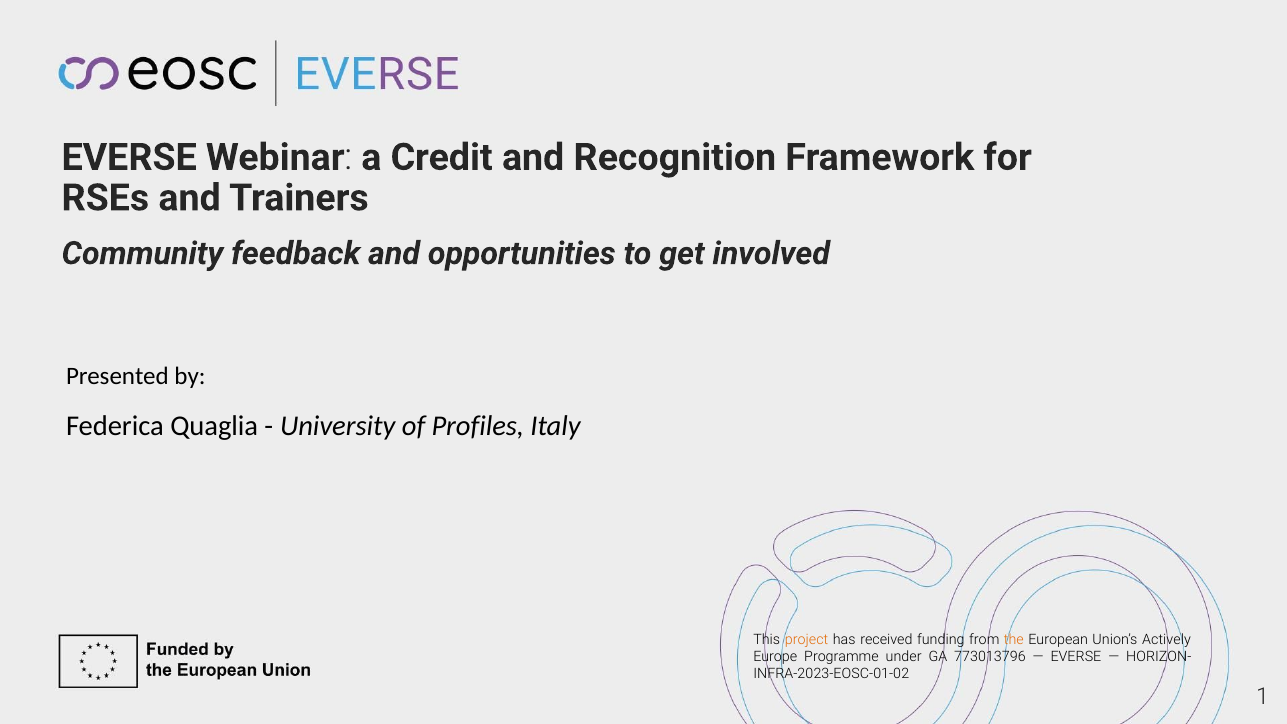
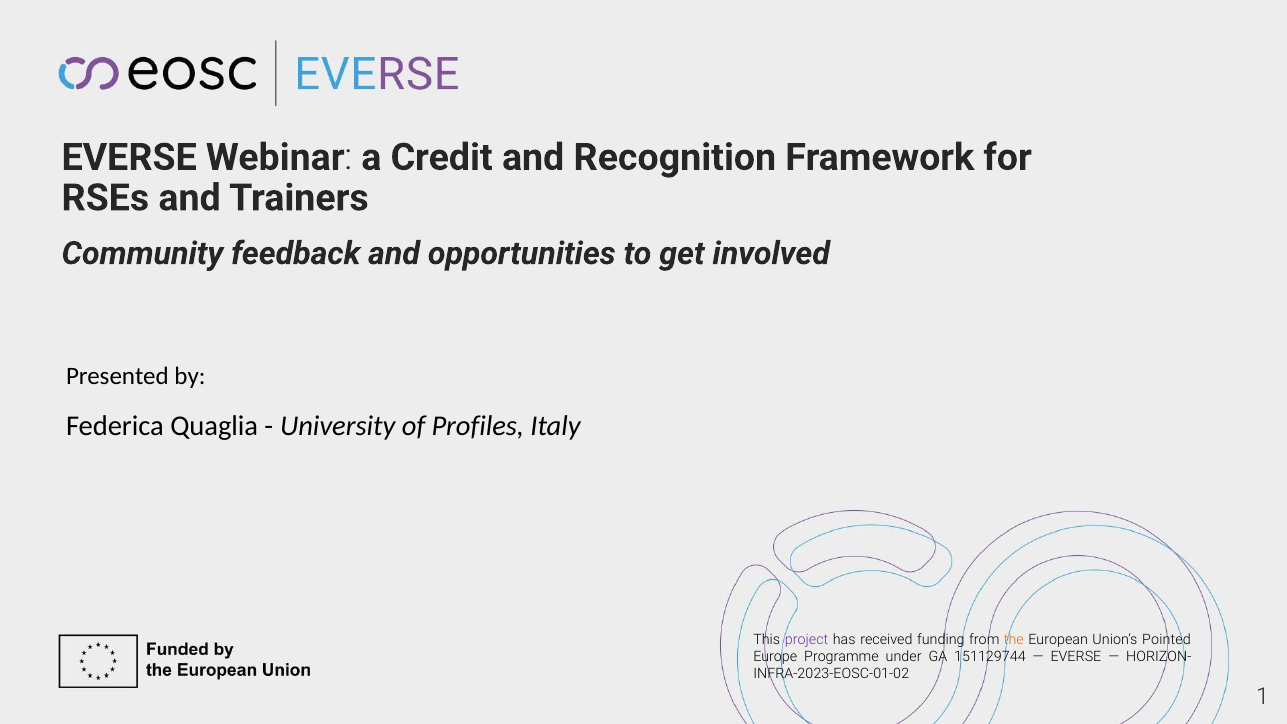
project colour: orange -> purple
Actively: Actively -> Pointed
773013796: 773013796 -> 151129744
